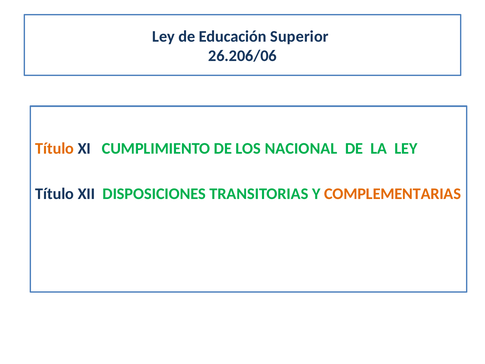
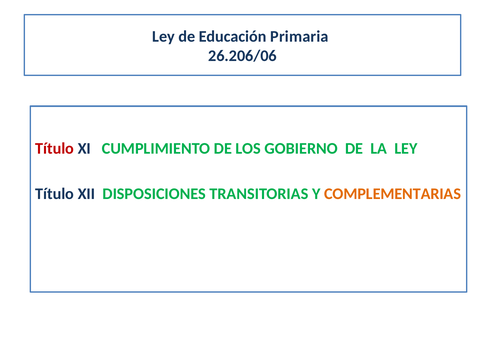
Superior: Superior -> Primaria
Título at (55, 148) colour: orange -> red
NACIONAL: NACIONAL -> GOBIERNO
